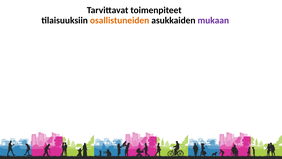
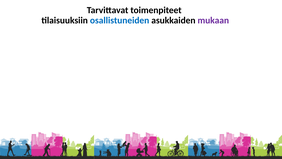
osallistuneiden colour: orange -> blue
